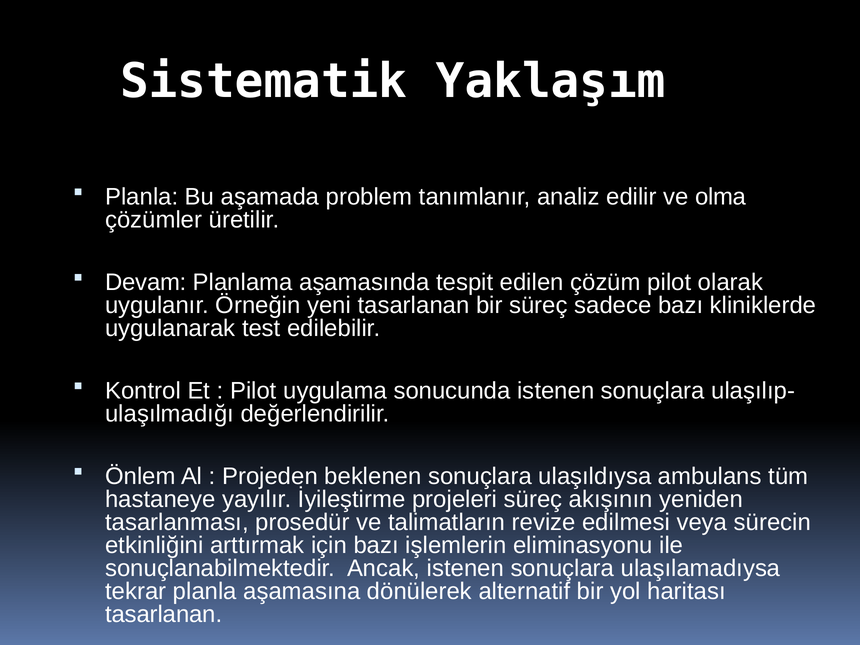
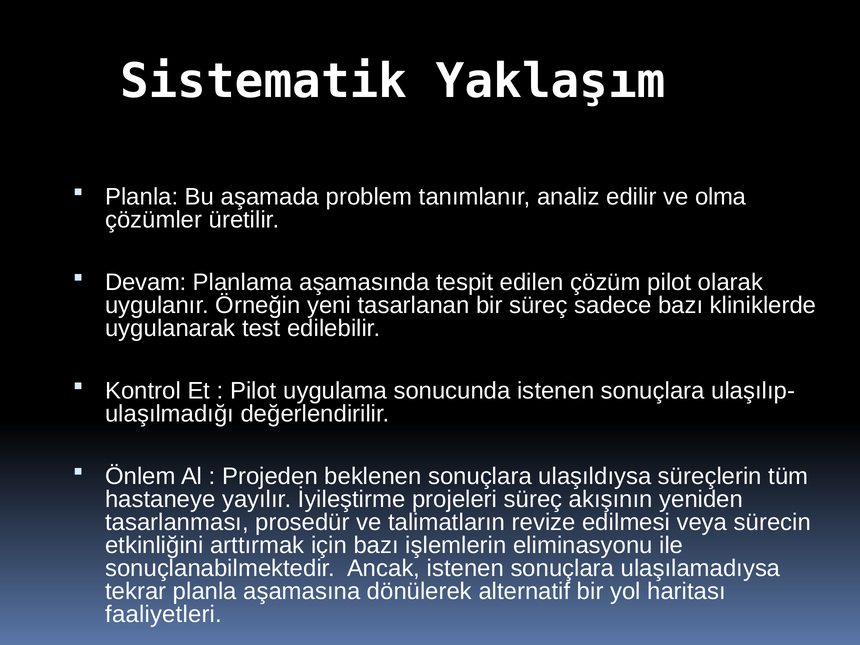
ambulans: ambulans -> süreçlerin
tasarlanan at (164, 614): tasarlanan -> faaliyetleri
